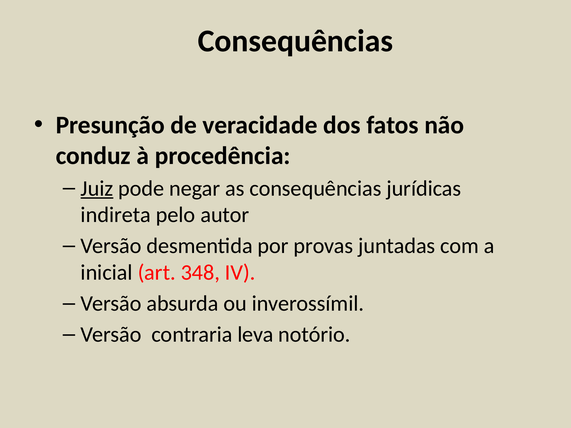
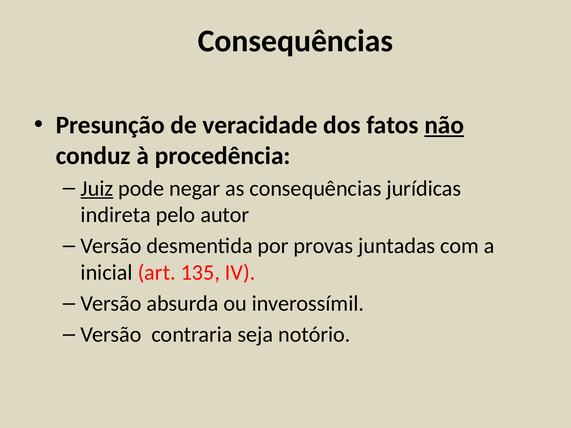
não underline: none -> present
348: 348 -> 135
leva: leva -> seja
